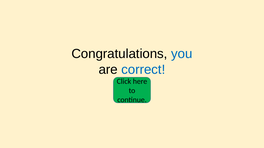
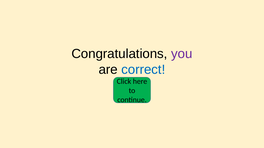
you colour: blue -> purple
